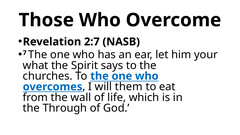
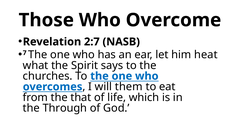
your: your -> heat
wall: wall -> that
